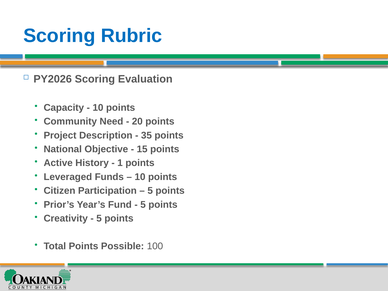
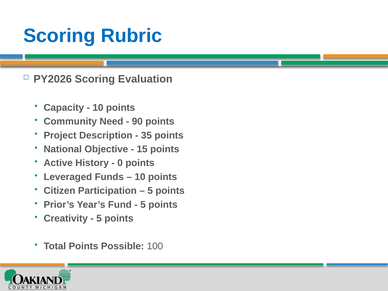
20: 20 -> 90
1: 1 -> 0
